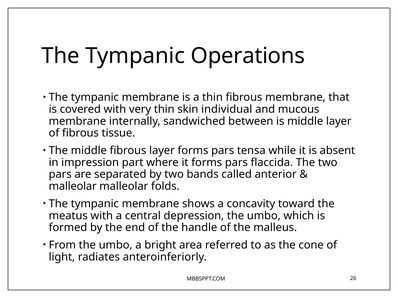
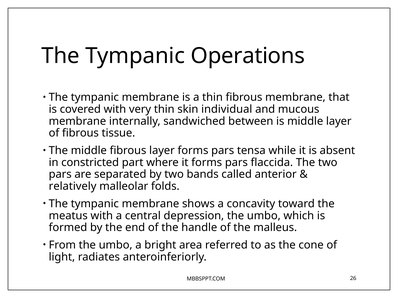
impression: impression -> constricted
malleolar at (73, 187): malleolar -> relatively
